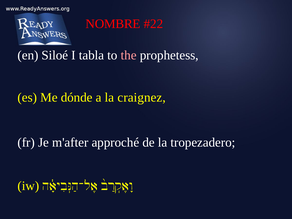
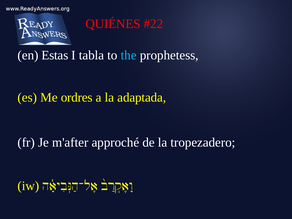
NOMBRE: NOMBRE -> QUIÉNES
Siloé: Siloé -> Estas
the colour: pink -> light blue
dónde: dónde -> ordres
craignez: craignez -> adaptada
